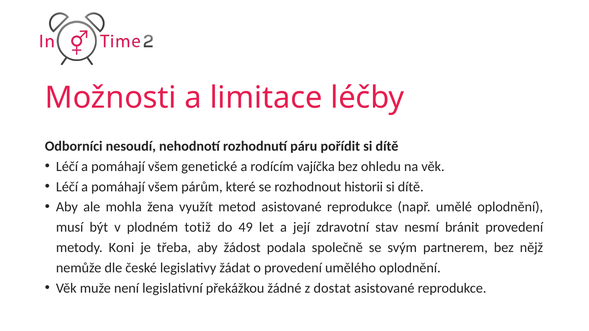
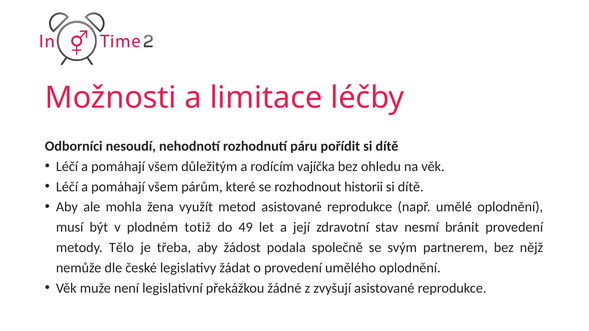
genetické: genetické -> důležitým
Koni: Koni -> Tělo
dostat: dostat -> zvyšují
